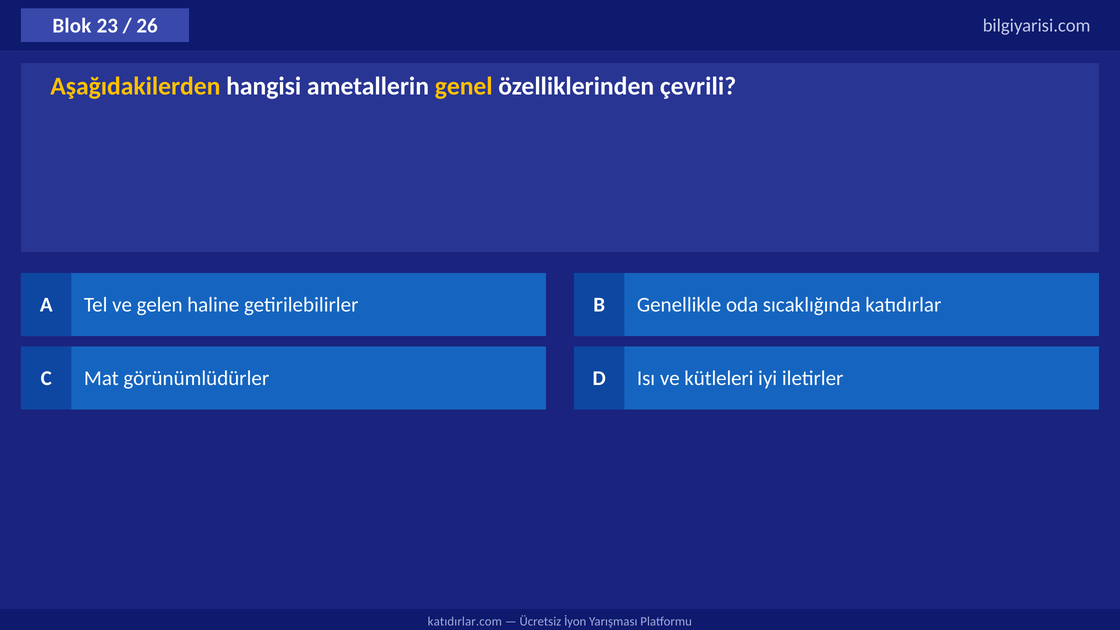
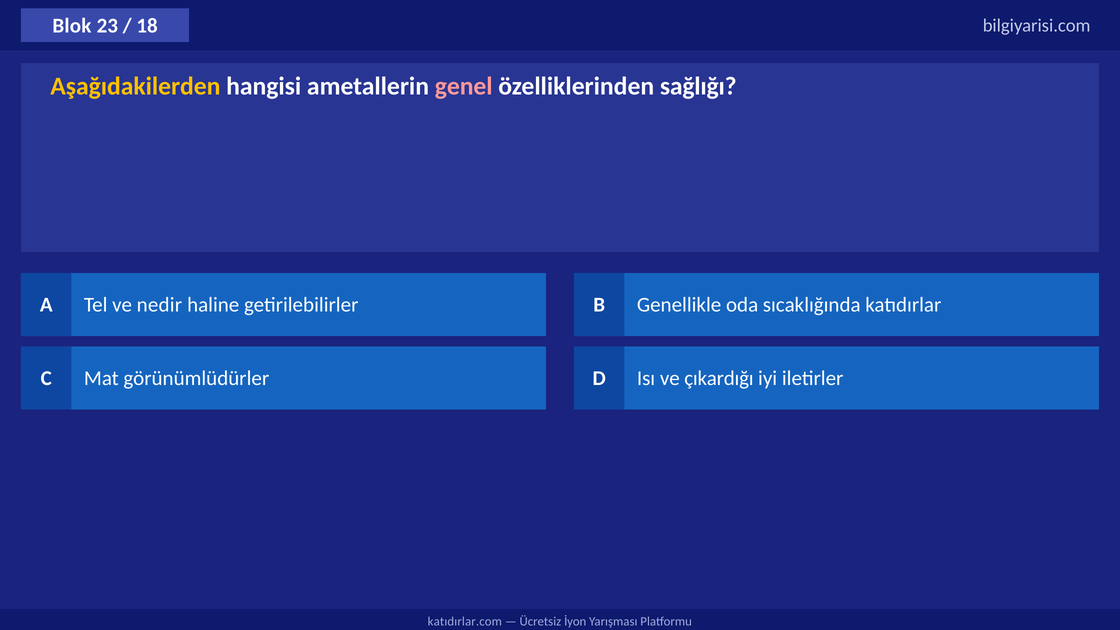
26: 26 -> 18
genel colour: yellow -> pink
çevrili: çevrili -> sağlığı
gelen: gelen -> nedir
kütleleri: kütleleri -> çıkardığı
